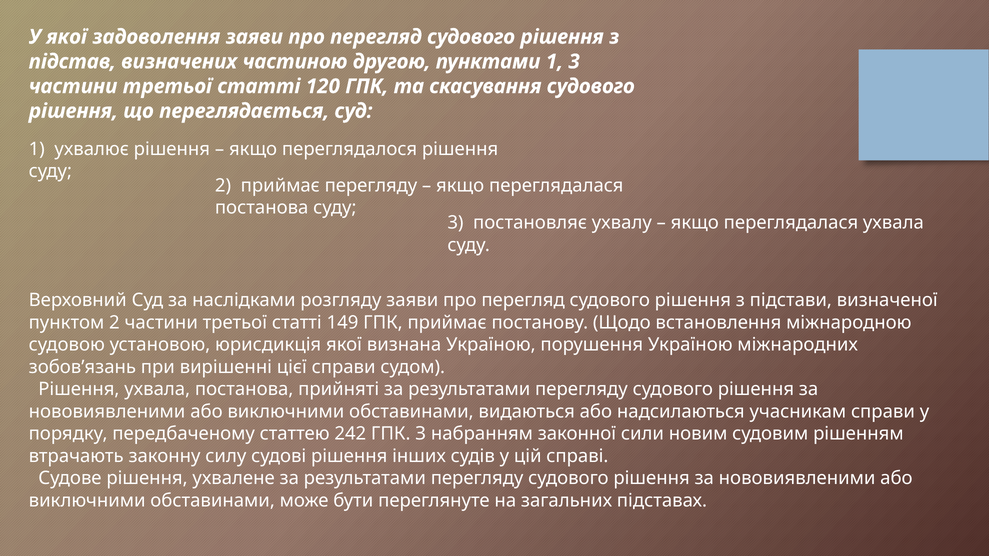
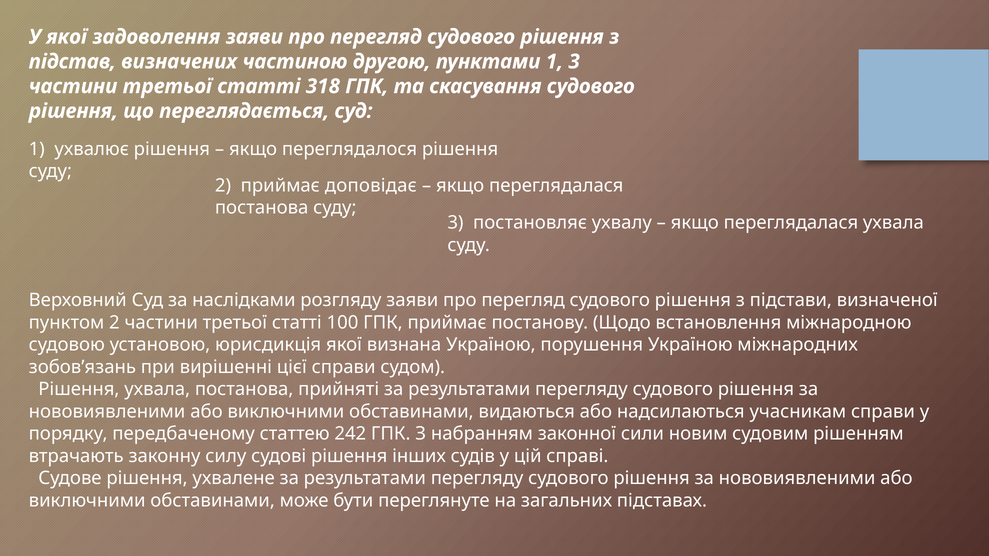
120: 120 -> 318
приймає перегляду: перегляду -> доповідає
149: 149 -> 100
